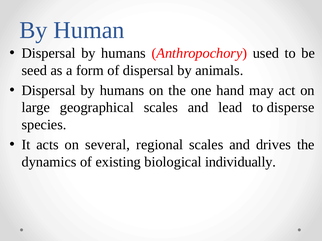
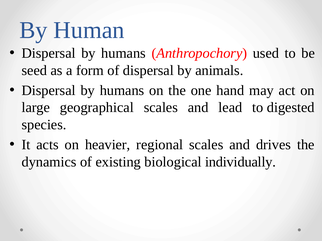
disperse: disperse -> digested
several: several -> heavier
